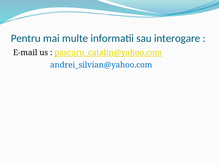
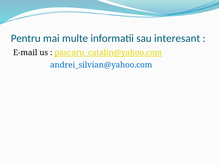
interogare: interogare -> interesant
